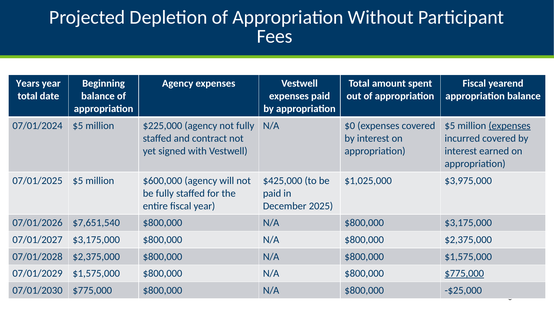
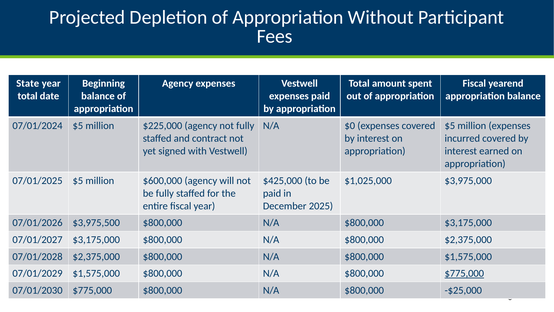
Years: Years -> State
expenses at (510, 125) underline: present -> none
$7,651,540: $7,651,540 -> $3,975,500
